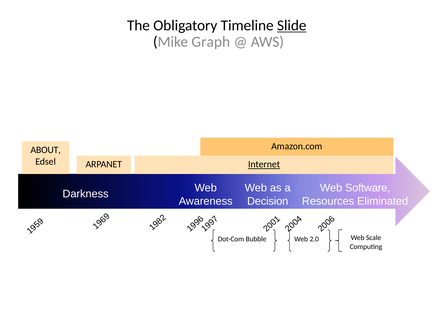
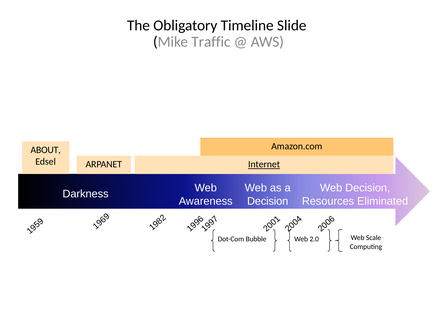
Slide underline: present -> none
Graph: Graph -> Traffic
Web Software: Software -> Decision
